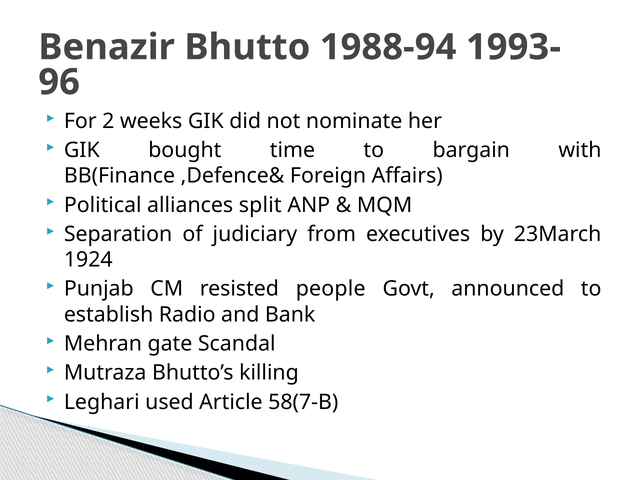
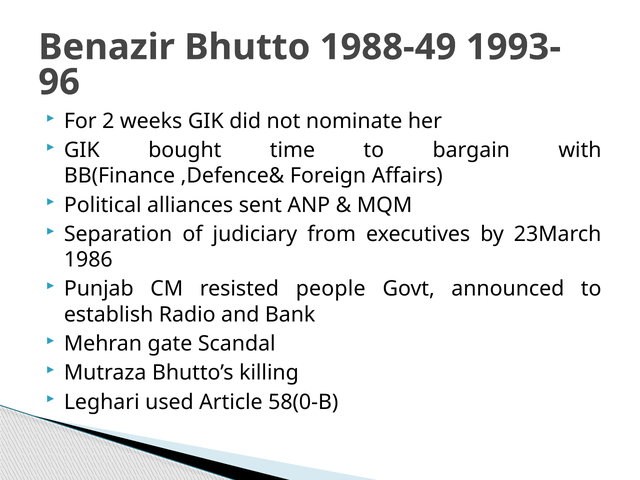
1988-94: 1988-94 -> 1988-49
split: split -> sent
1924: 1924 -> 1986
58(7-B: 58(7-B -> 58(0-B
